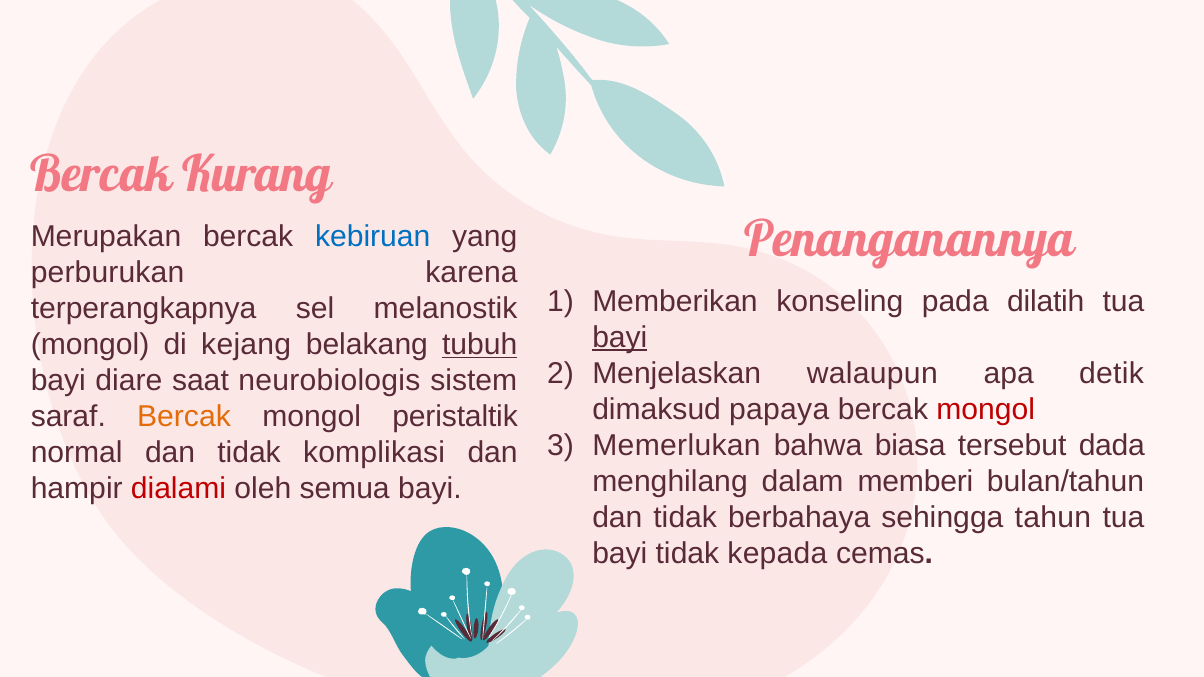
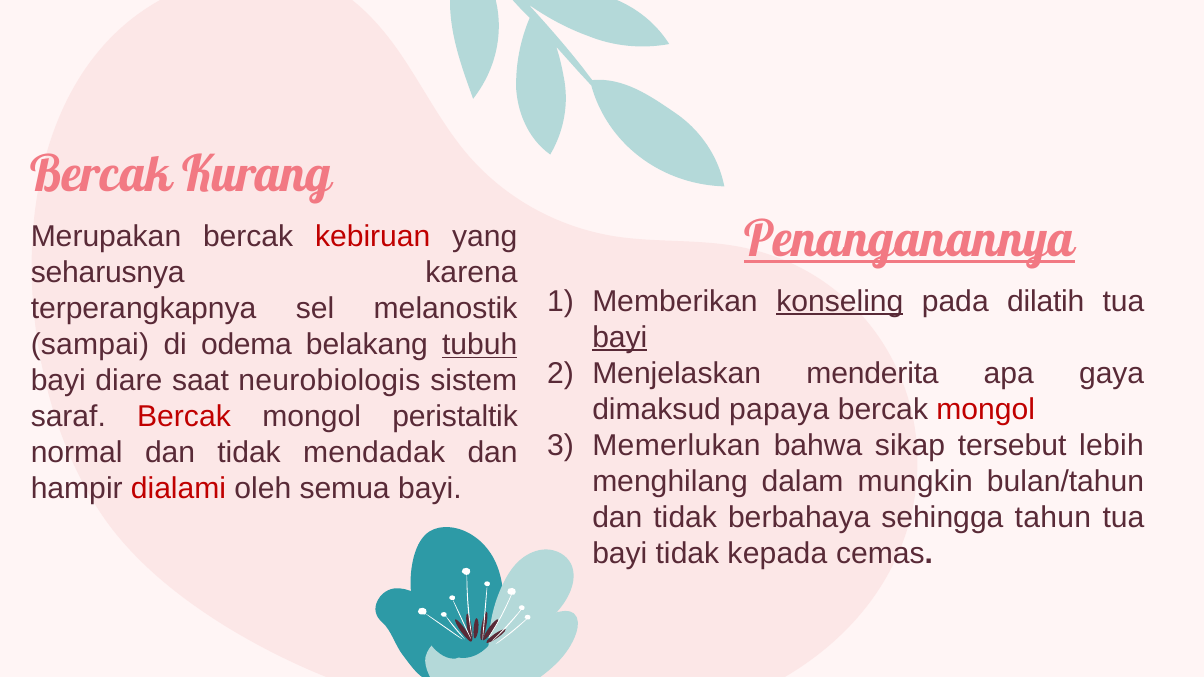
kebiruan colour: blue -> red
Penanganannya underline: none -> present
perburukan: perburukan -> seharusnya
konseling underline: none -> present
mongol at (90, 345): mongol -> sampai
kejang: kejang -> odema
walaupun: walaupun -> menderita
detik: detik -> gaya
Bercak at (184, 417) colour: orange -> red
biasa: biasa -> sikap
dada: dada -> lebih
komplikasi: komplikasi -> mendadak
memberi: memberi -> mungkin
